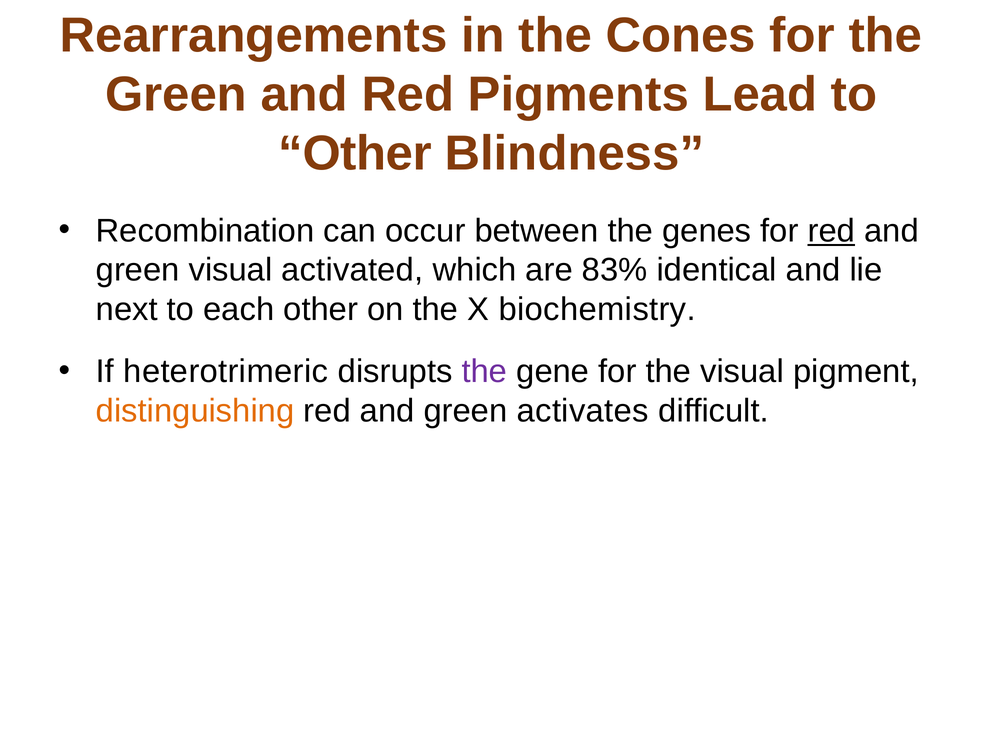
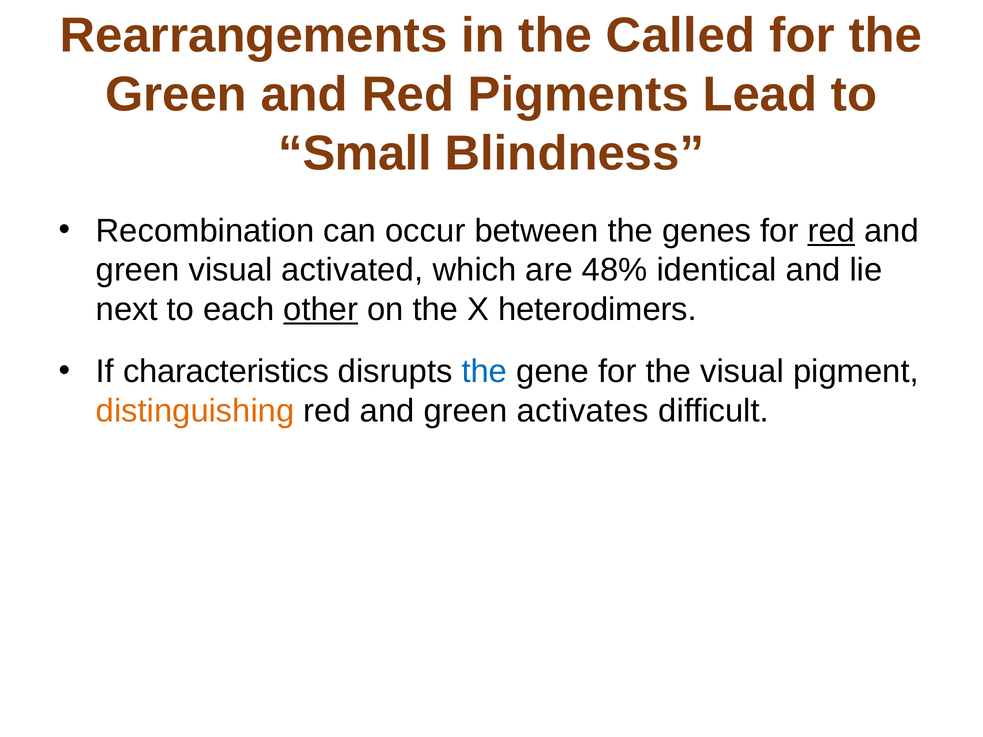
Cones: Cones -> Called
Other at (355, 153): Other -> Small
83%: 83% -> 48%
other at (321, 310) underline: none -> present
biochemistry: biochemistry -> heterodimers
heterotrimeric: heterotrimeric -> characteristics
the at (484, 372) colour: purple -> blue
